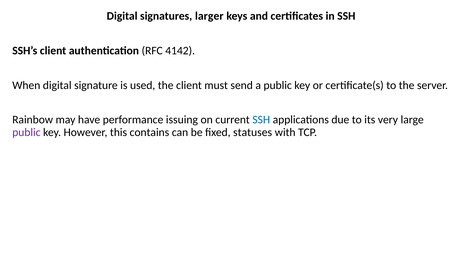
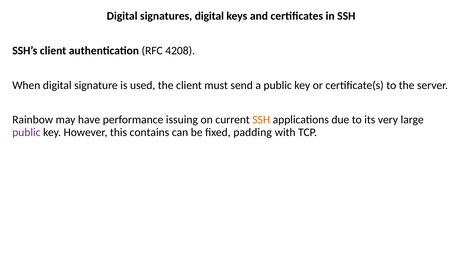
signatures larger: larger -> digital
4142: 4142 -> 4208
SSH at (261, 120) colour: blue -> orange
statuses: statuses -> padding
